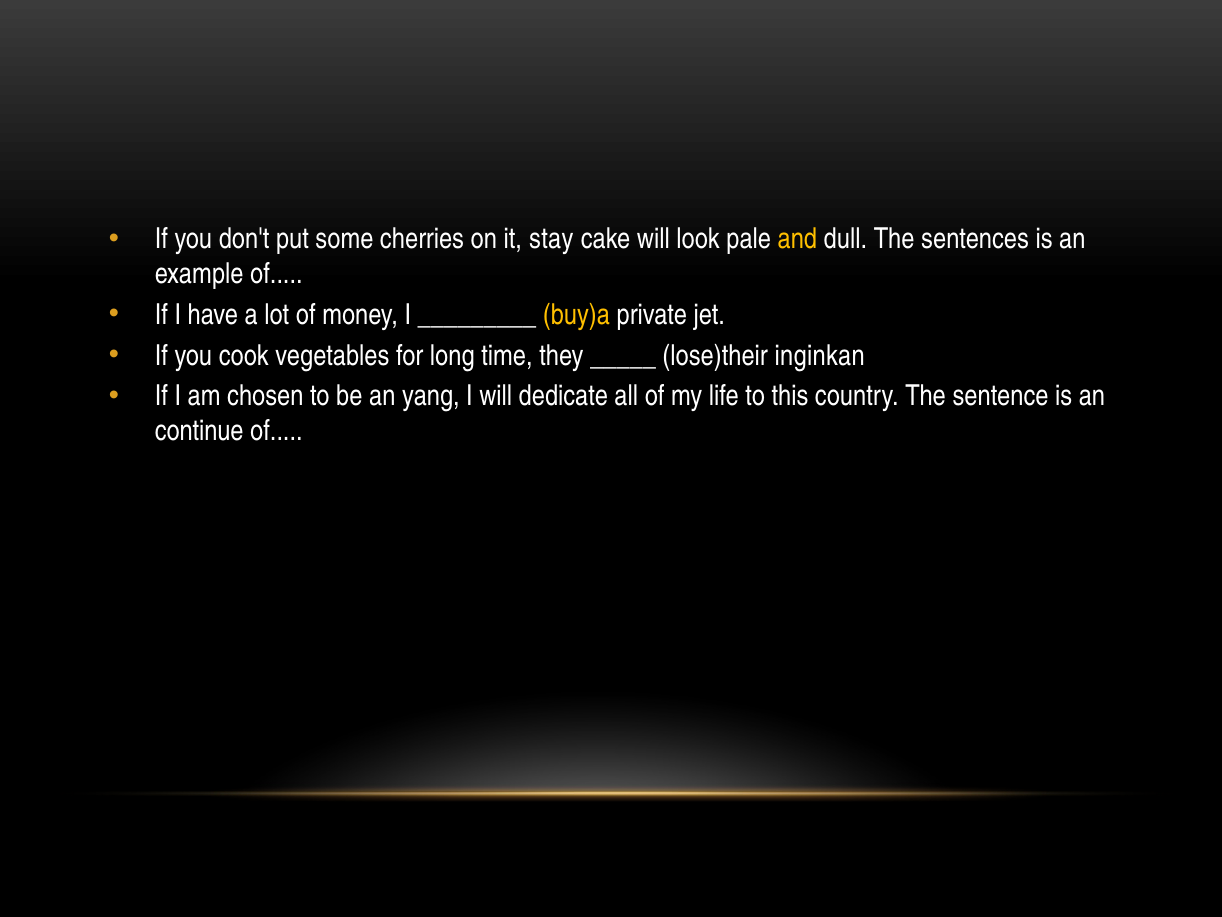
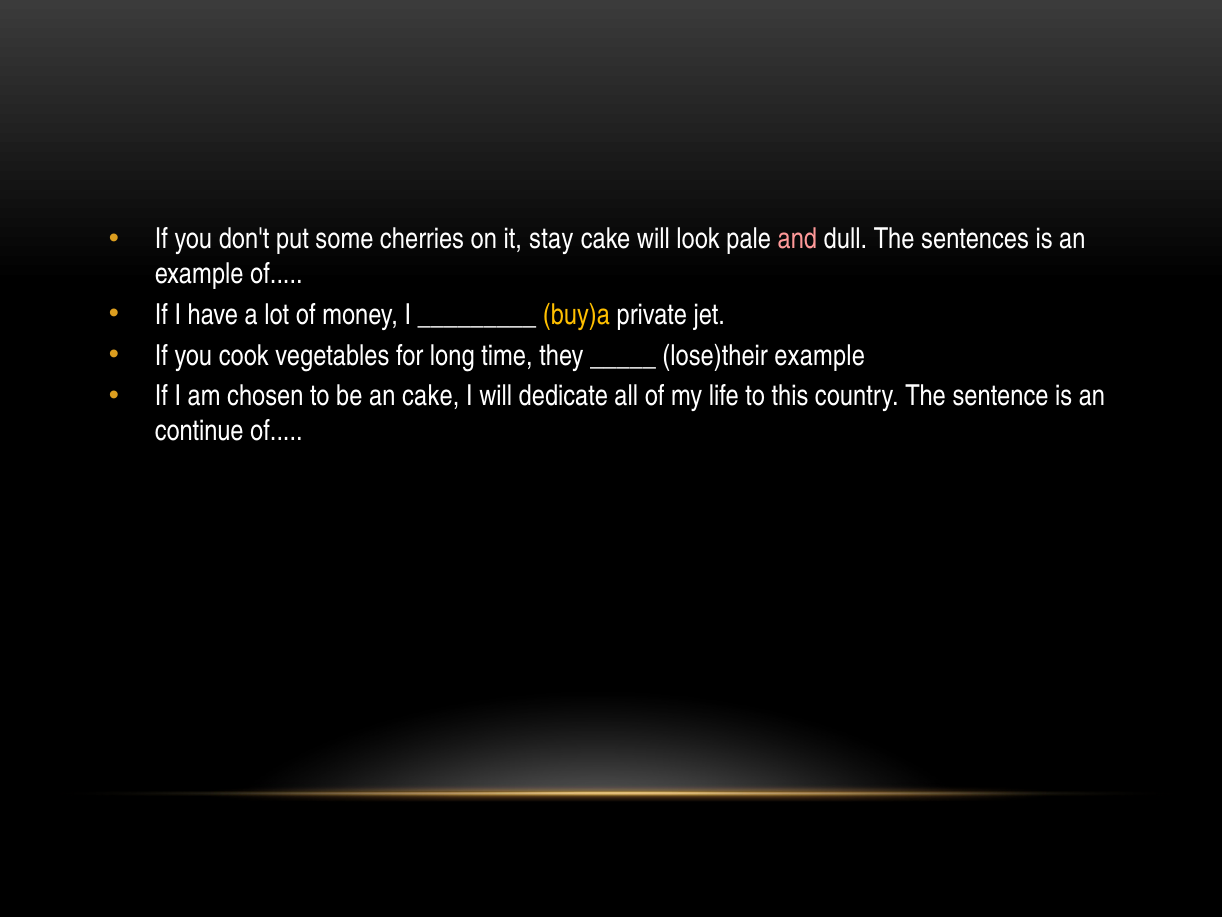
and colour: yellow -> pink
lose)their inginkan: inginkan -> example
an yang: yang -> cake
